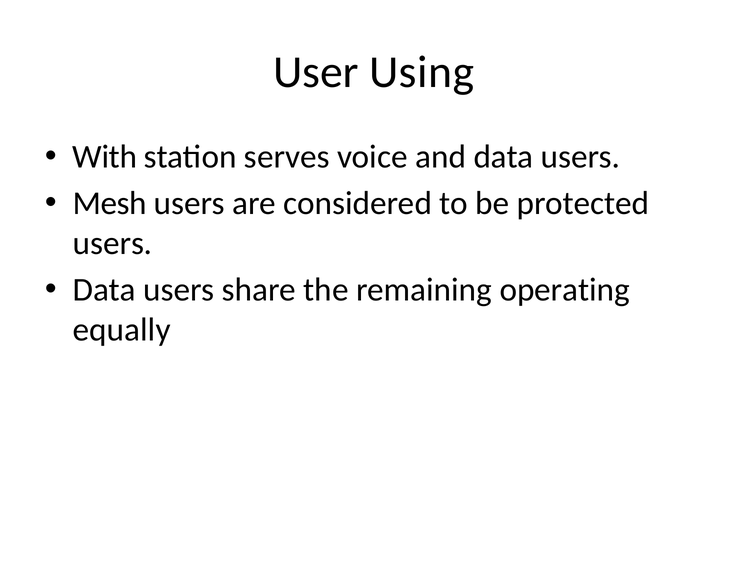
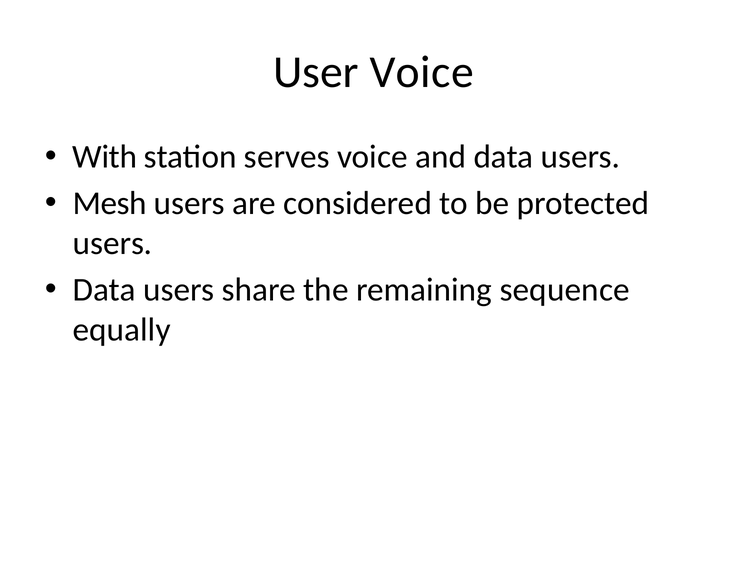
User Using: Using -> Voice
operating: operating -> sequence
